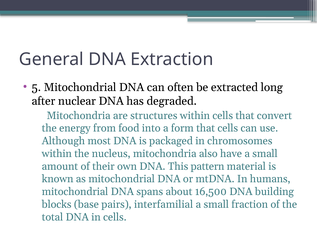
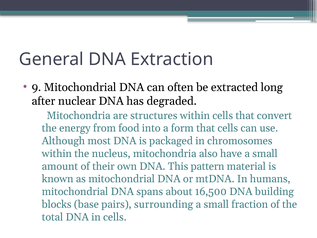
5: 5 -> 9
interfamilial: interfamilial -> surrounding
